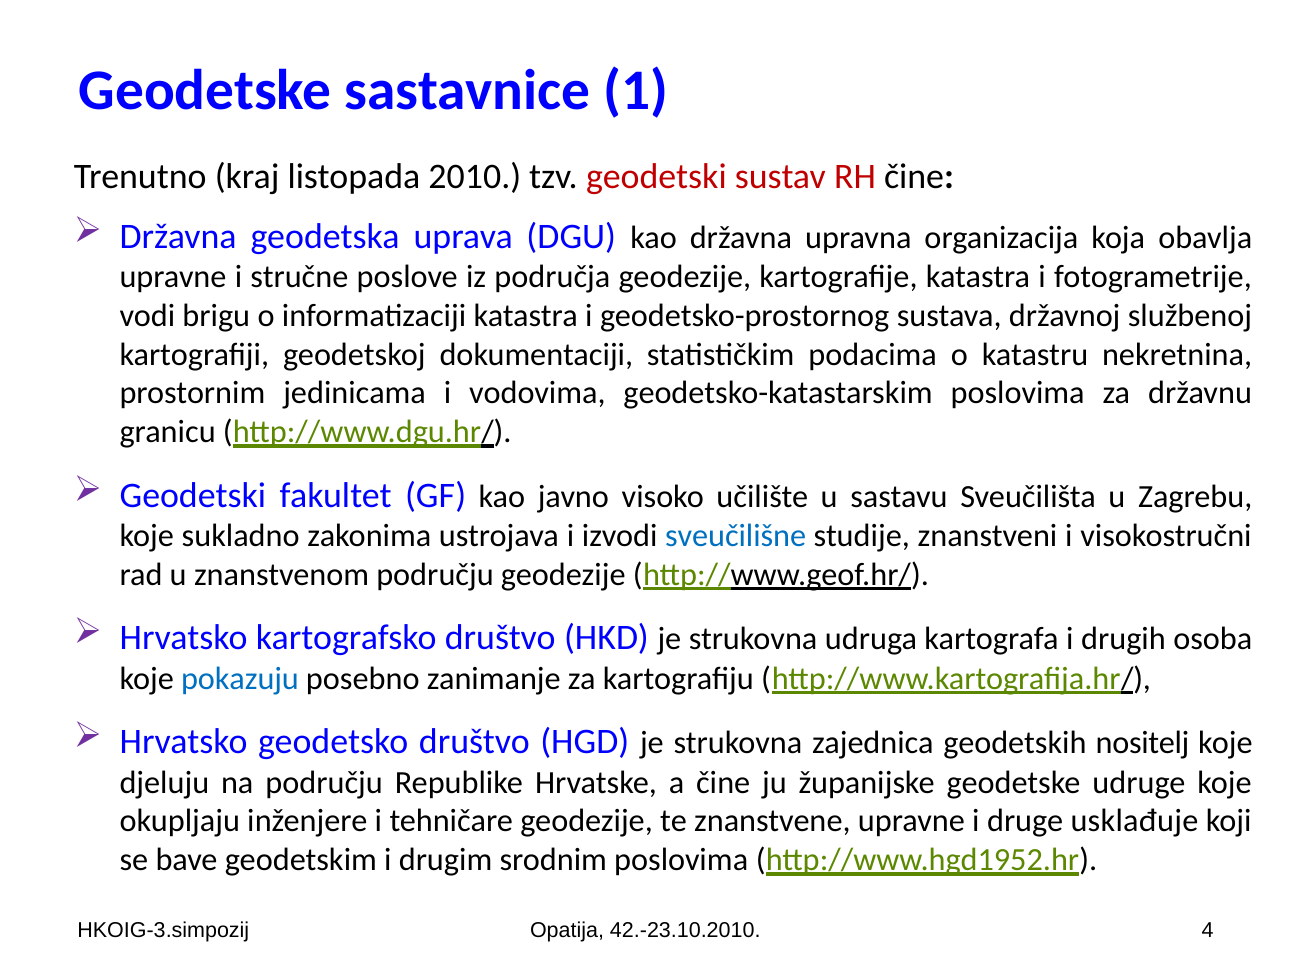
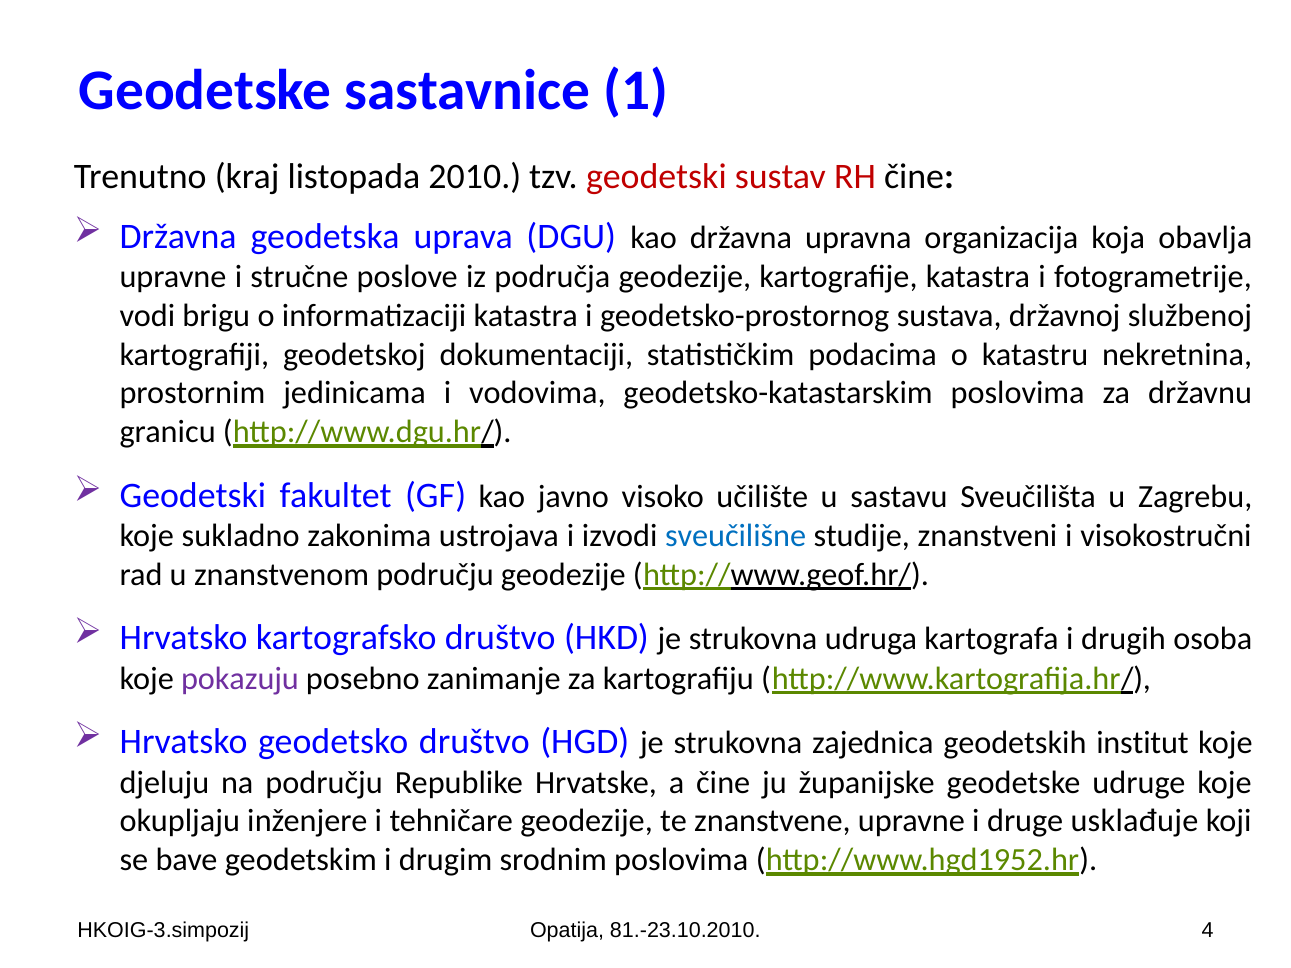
pokazuju colour: blue -> purple
nositelj: nositelj -> institut
42.-23.10.2010: 42.-23.10.2010 -> 81.-23.10.2010
